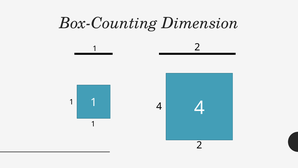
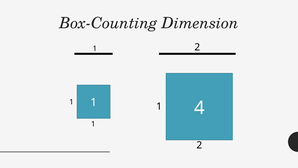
4 at (159, 106): 4 -> 1
